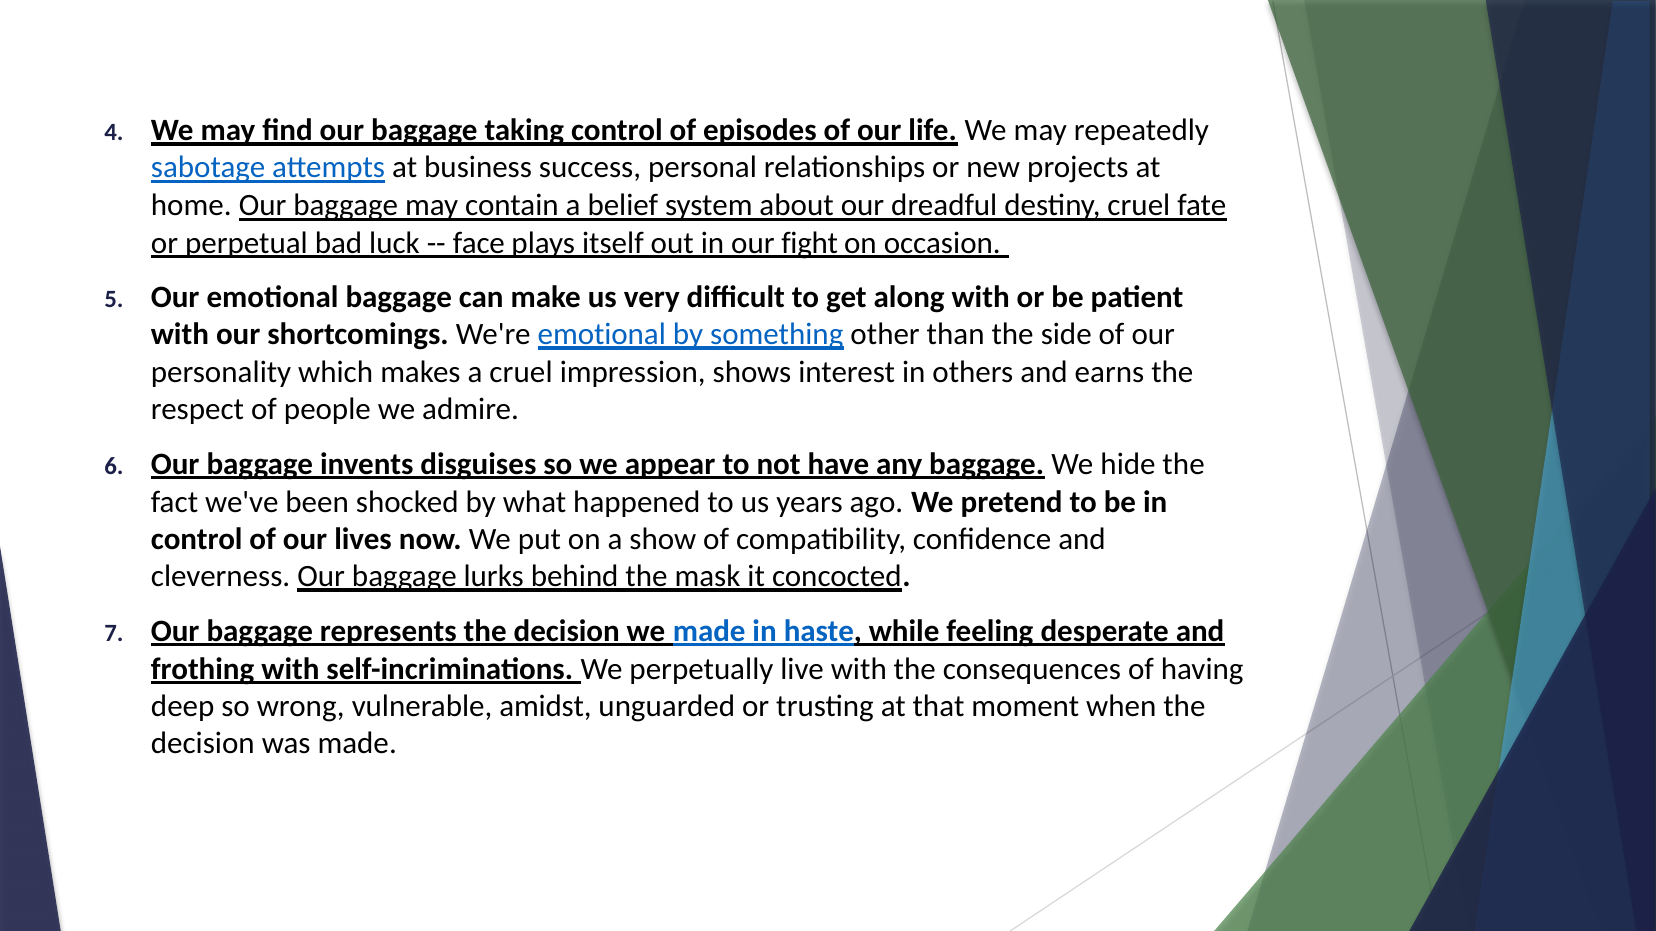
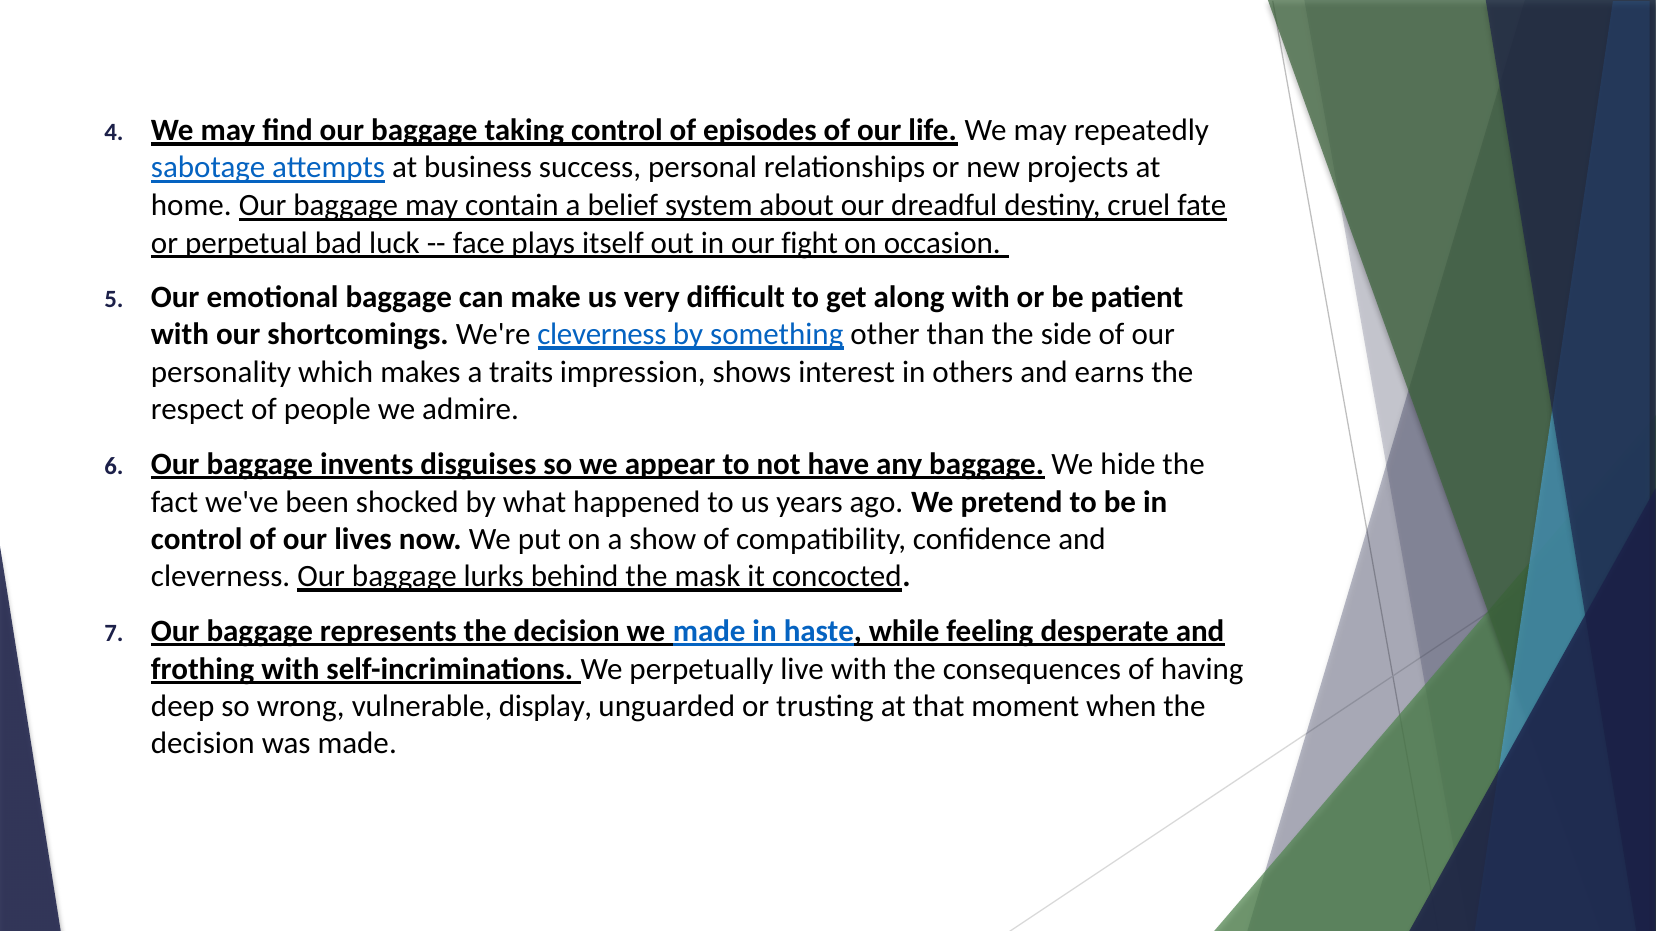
We're emotional: emotional -> cleverness
a cruel: cruel -> traits
amidst: amidst -> display
